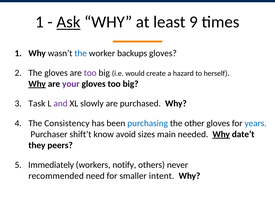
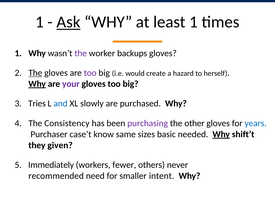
least 9: 9 -> 1
the at (81, 53) colour: blue -> purple
The at (35, 73) underline: none -> present
Task: Task -> Tries
and colour: purple -> blue
purchasing colour: blue -> purple
shift’t: shift’t -> case’t
avoid: avoid -> same
main: main -> basic
date’t: date’t -> shift’t
peers: peers -> given
notify: notify -> fewer
